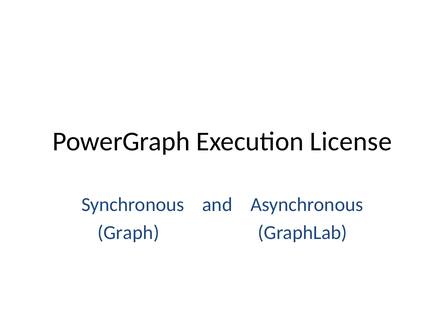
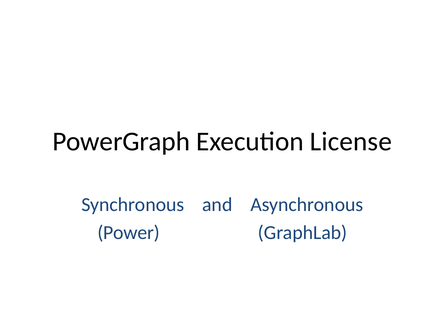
Graph: Graph -> Power
